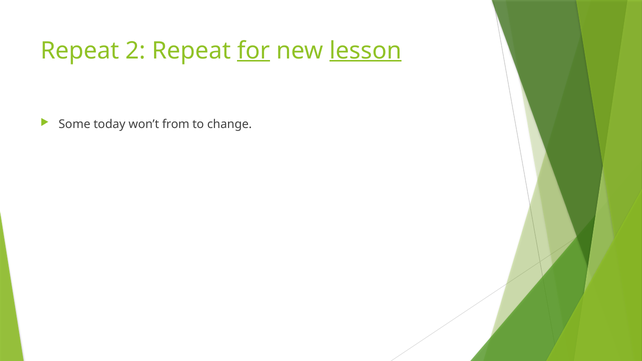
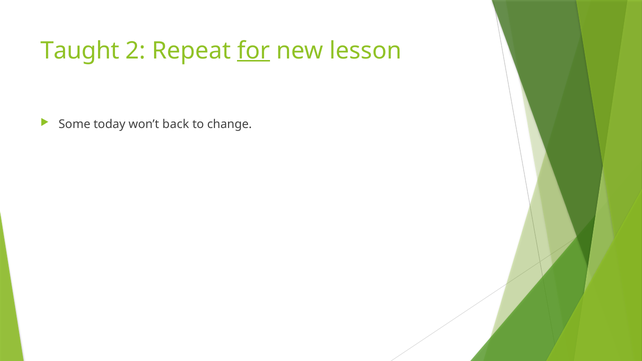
Repeat at (80, 51): Repeat -> Taught
lesson underline: present -> none
from: from -> back
